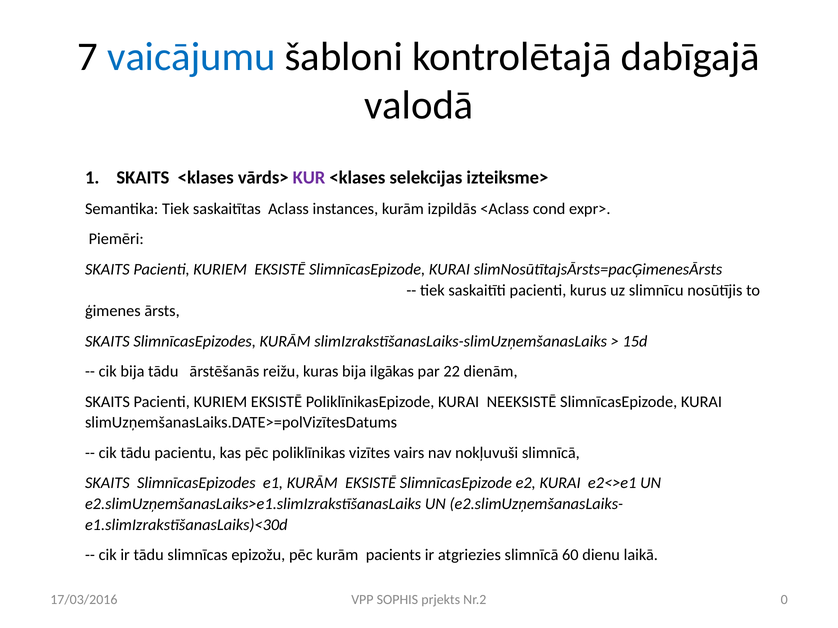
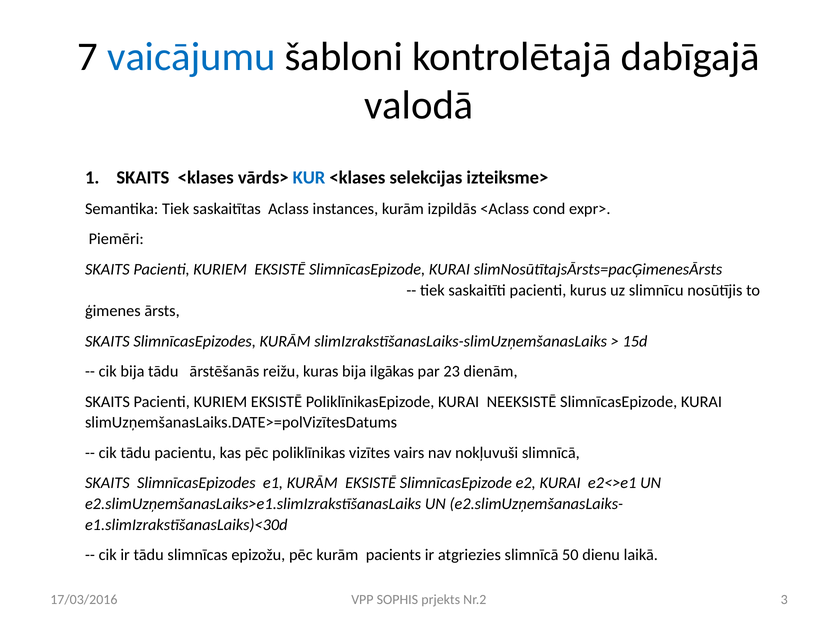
KUR colour: purple -> blue
22: 22 -> 23
60: 60 -> 50
0: 0 -> 3
